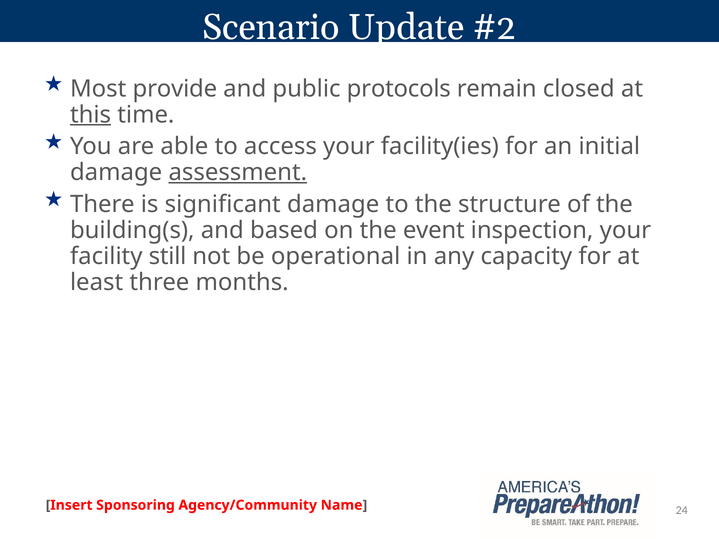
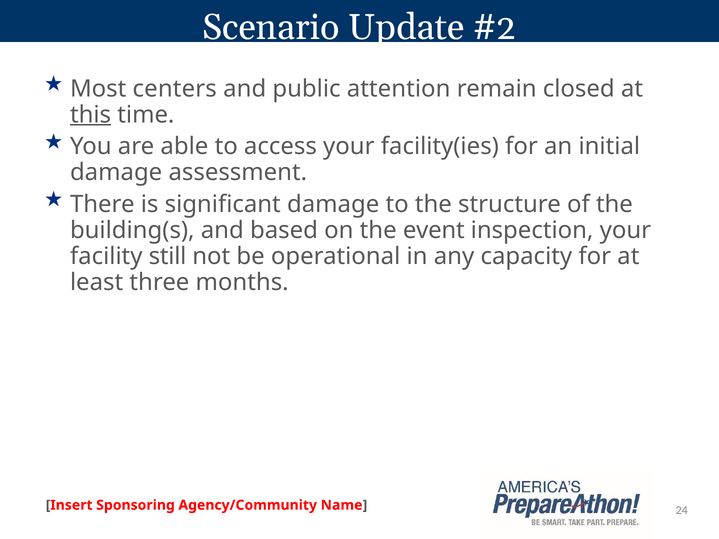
provide: provide -> centers
protocols: protocols -> attention
assessment underline: present -> none
